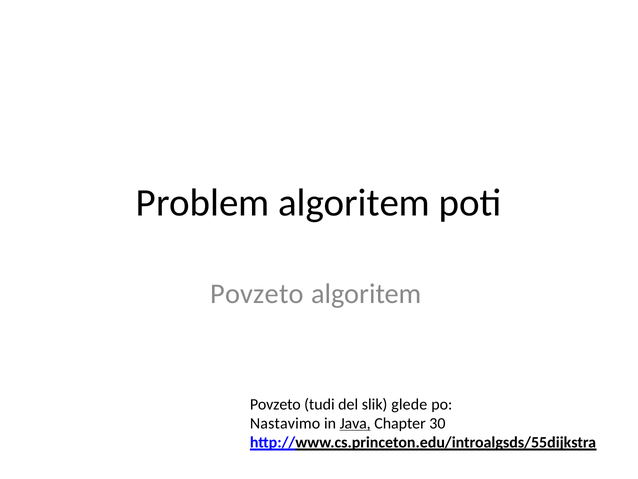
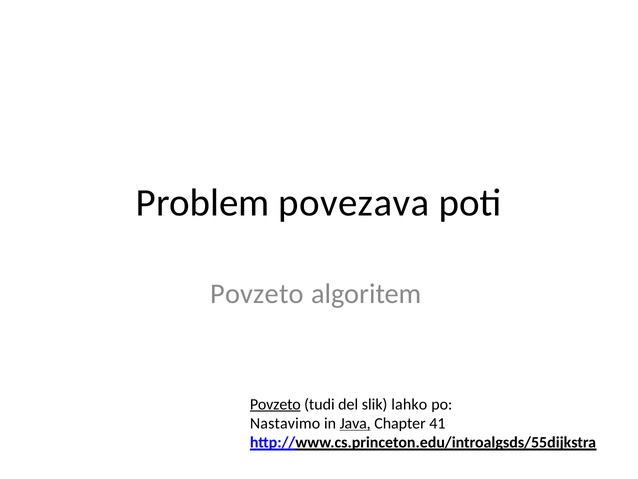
Problem algoritem: algoritem -> povezava
Povzeto at (275, 404) underline: none -> present
glede: glede -> lahko
30: 30 -> 41
